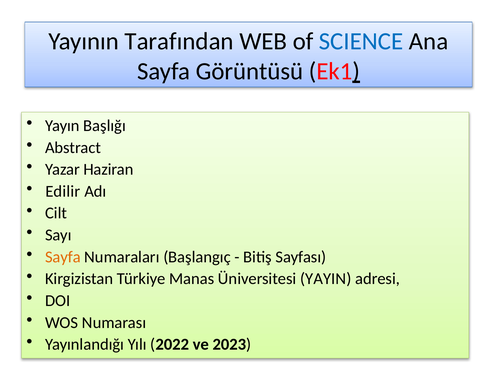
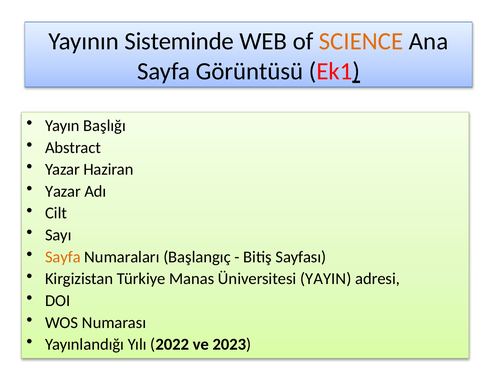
Tarafından: Tarafından -> Sisteminde
SCIENCE colour: blue -> orange
Edilir at (63, 191): Edilir -> Yazar
